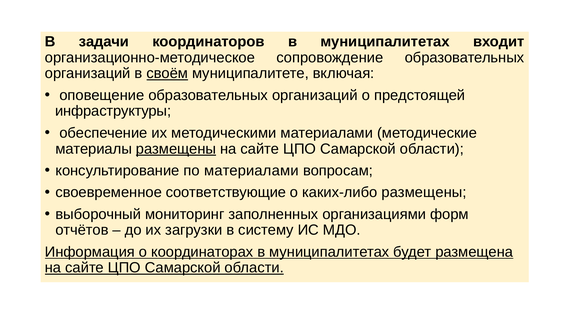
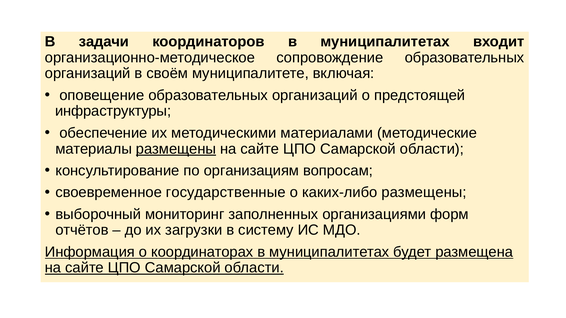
своём underline: present -> none
по материалами: материалами -> организациям
соответствующие: соответствующие -> государственные
